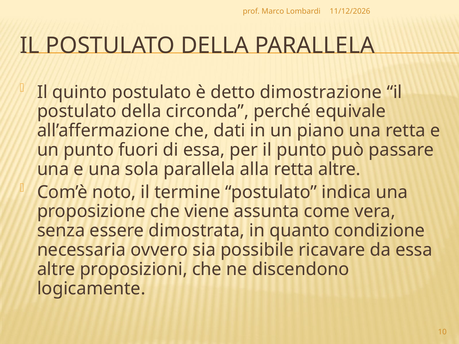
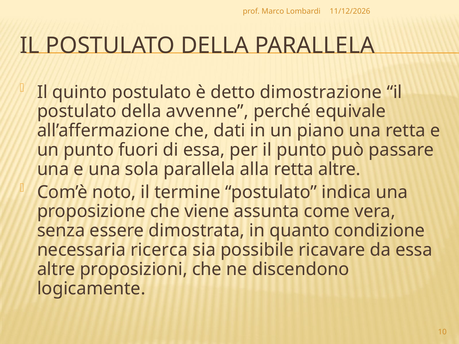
circonda: circonda -> avvenne
ovvero: ovvero -> ricerca
